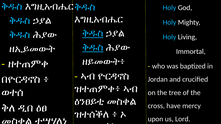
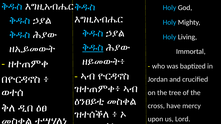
ቅዱስ at (93, 33) underline: present -> none
